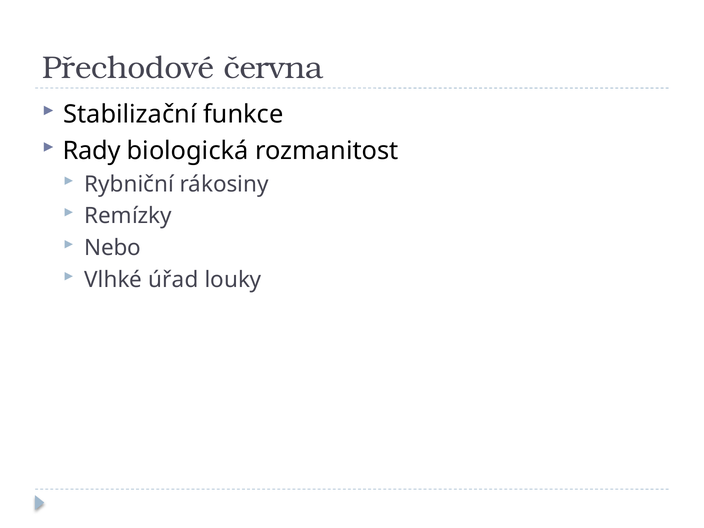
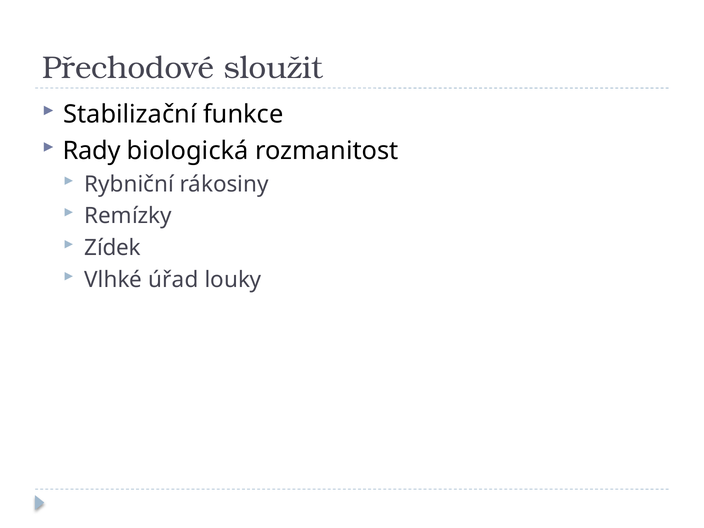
června: června -> sloužit
Nebo: Nebo -> Zídek
